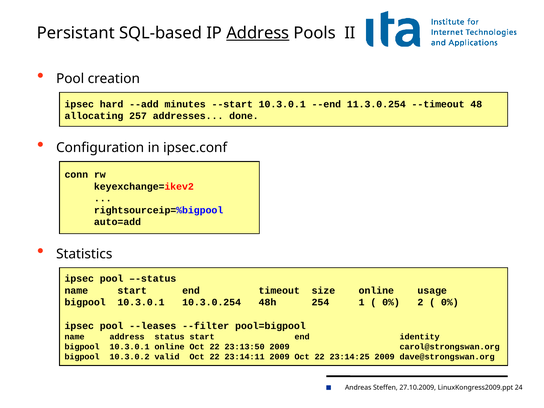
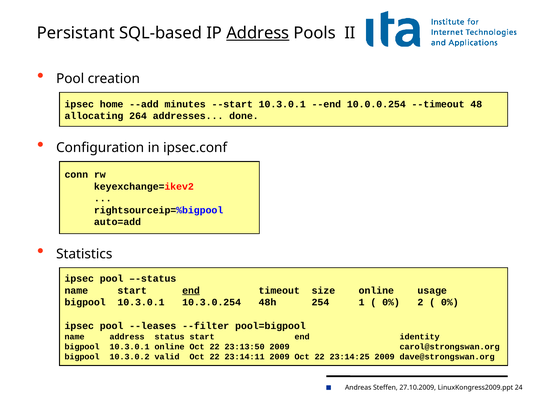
hard: hard -> home
11.3.0.254: 11.3.0.254 -> 10.0.0.254
257: 257 -> 264
end at (191, 291) underline: none -> present
